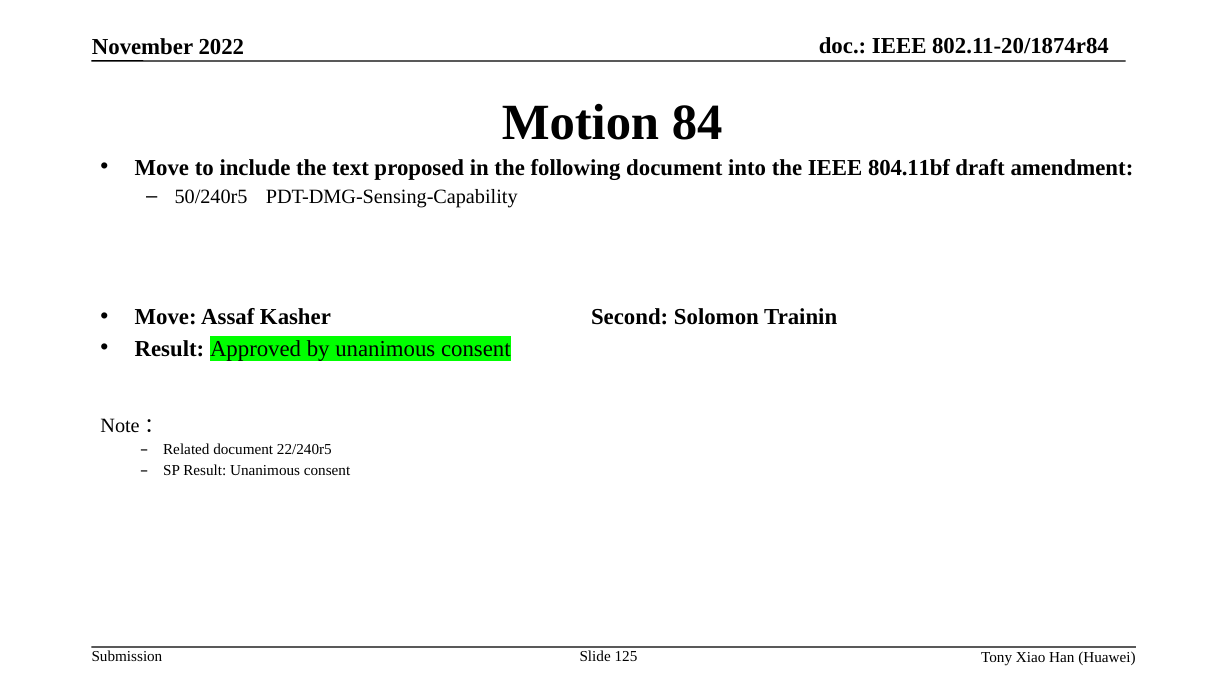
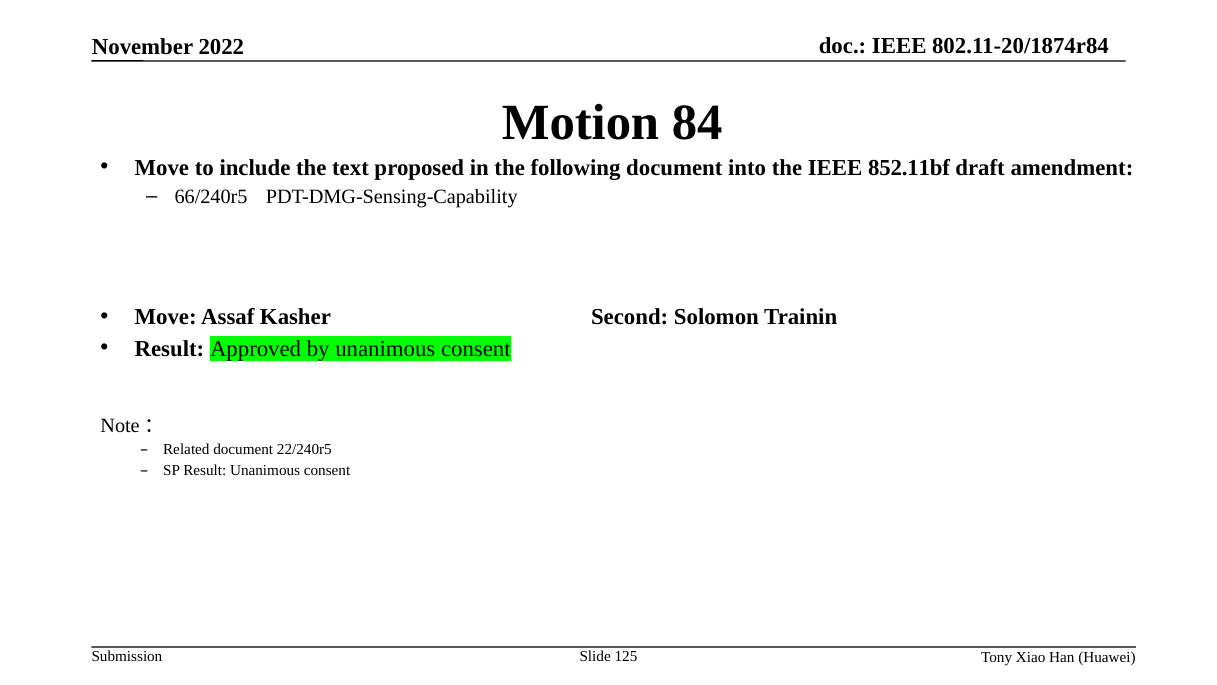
804.11bf: 804.11bf -> 852.11bf
50/240r5: 50/240r5 -> 66/240r5
